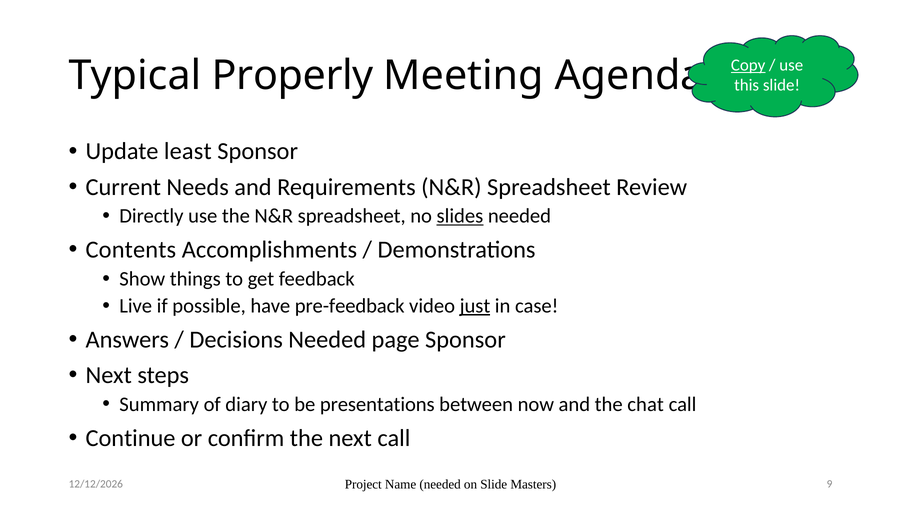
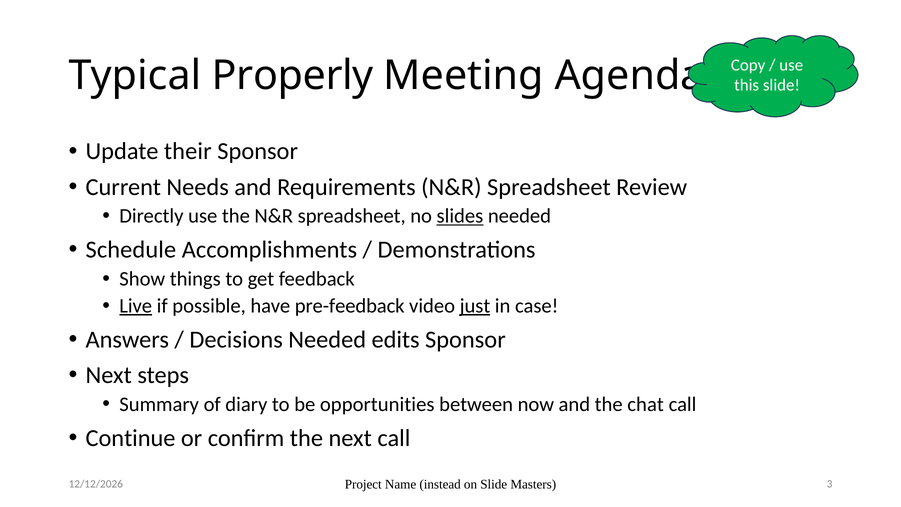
Copy underline: present -> none
least: least -> their
Contents: Contents -> Schedule
Live underline: none -> present
page: page -> edits
presentations: presentations -> opportunities
Name needed: needed -> instead
9: 9 -> 3
